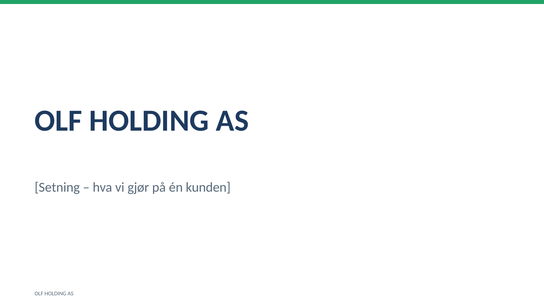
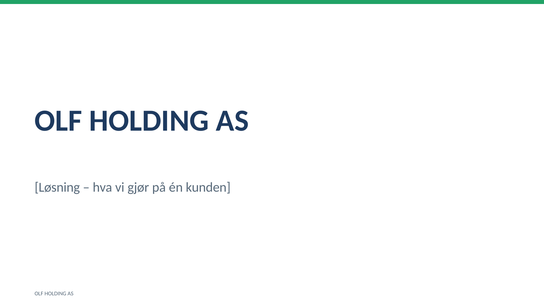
Setning: Setning -> Løsning
